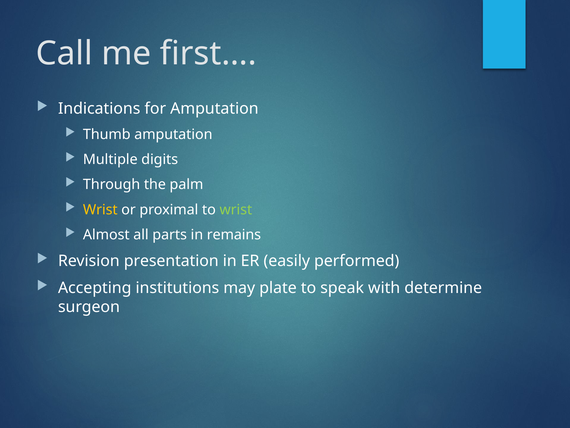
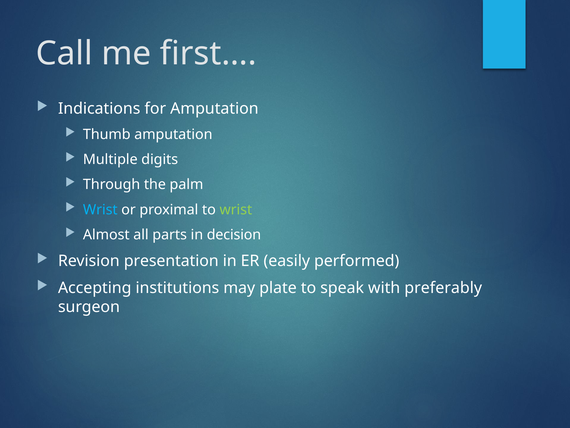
Wrist at (100, 209) colour: yellow -> light blue
remains: remains -> decision
determine: determine -> preferably
